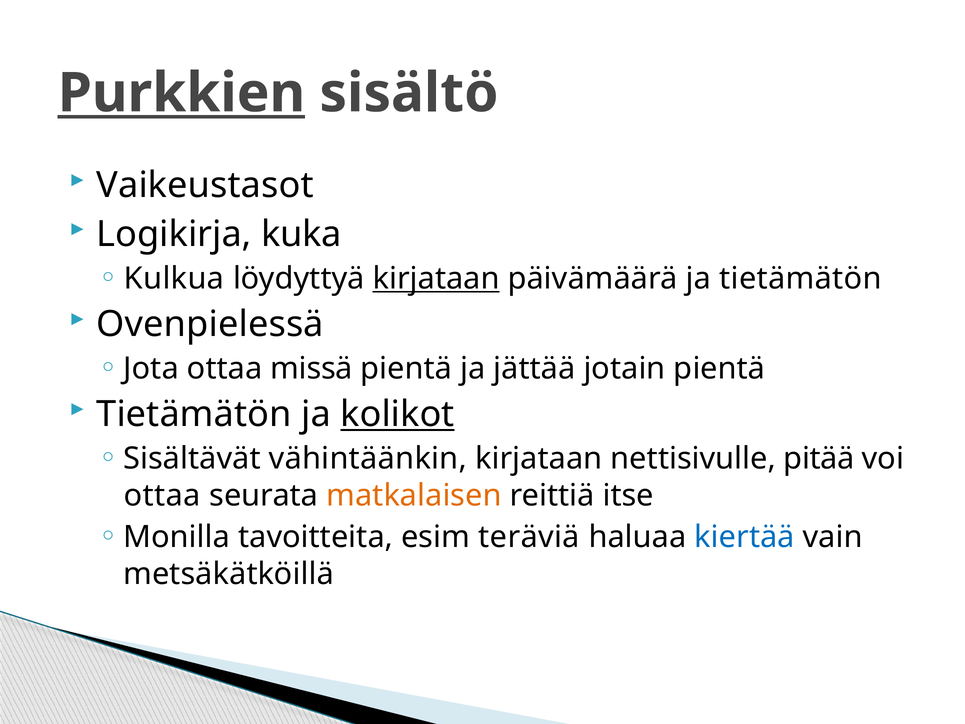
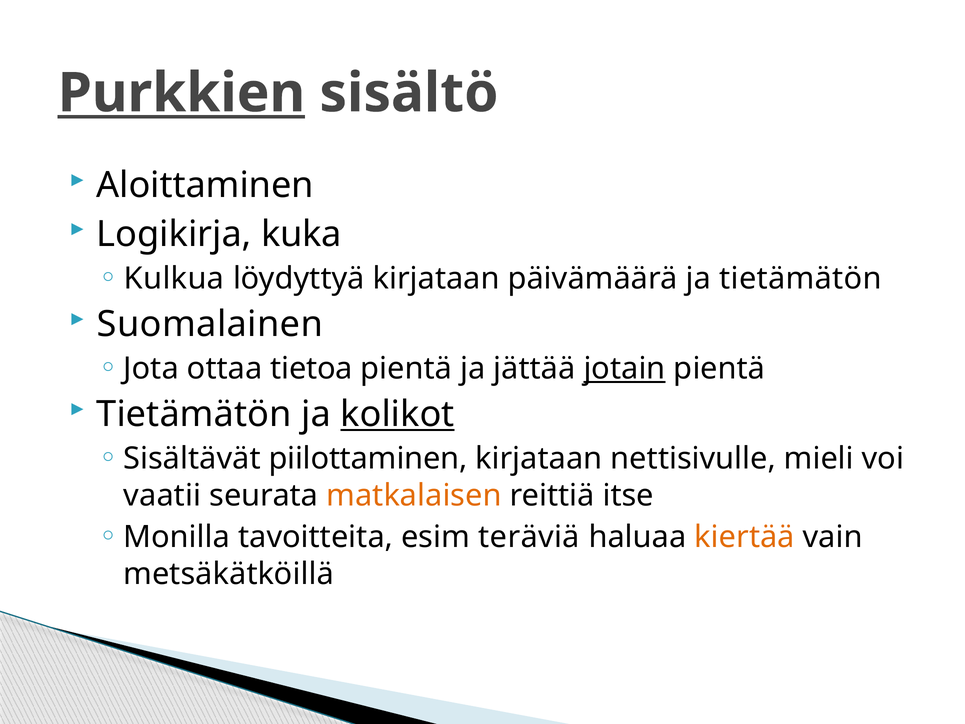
Vaikeustasot: Vaikeustasot -> Aloittaminen
kirjataan at (436, 278) underline: present -> none
Ovenpielessä: Ovenpielessä -> Suomalainen
missä: missä -> tietoa
jotain underline: none -> present
vähintäänkin: vähintäänkin -> piilottaminen
pitää: pitää -> mieli
ottaa at (162, 496): ottaa -> vaatii
kiertää colour: blue -> orange
